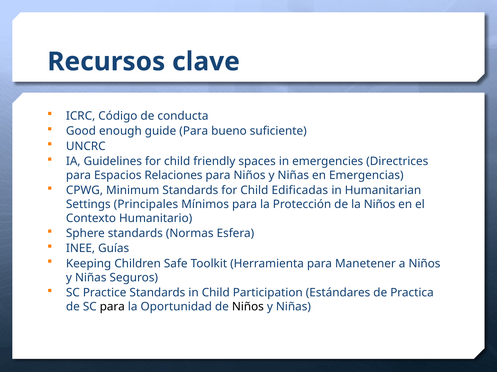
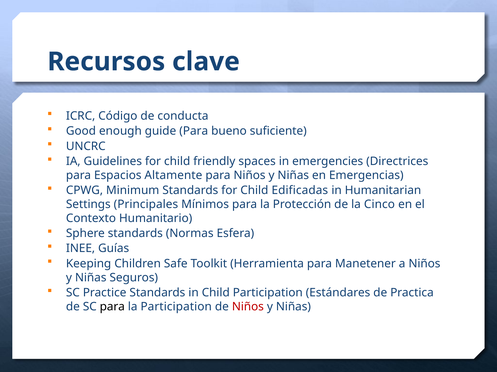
Relaciones: Relaciones -> Altamente
la Niños: Niños -> Cinco
la Oportunidad: Oportunidad -> Participation
Niños at (248, 307) colour: black -> red
